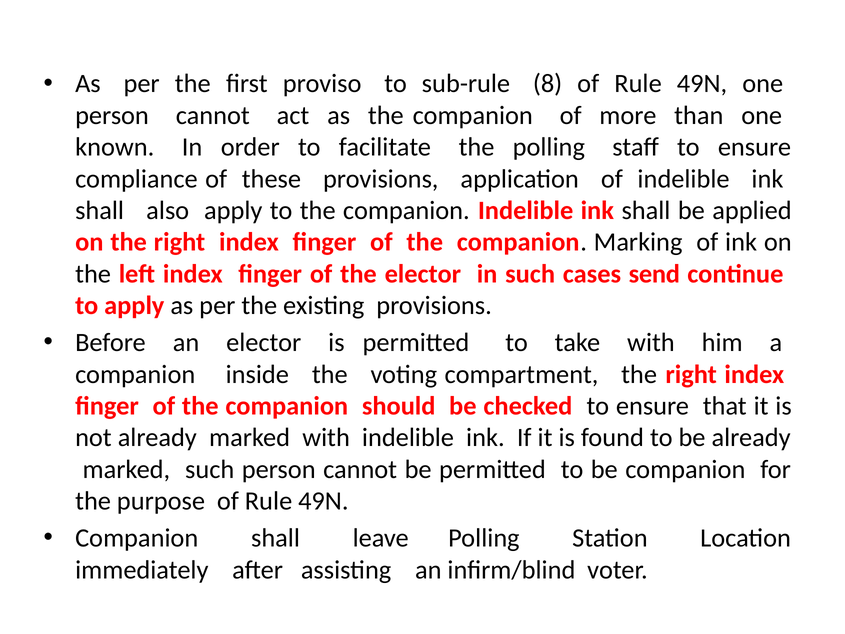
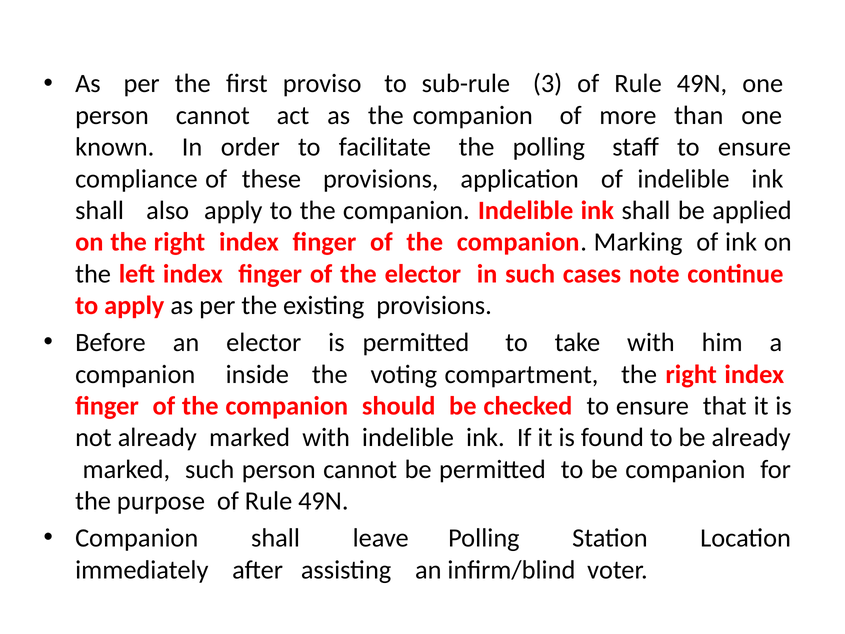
8: 8 -> 3
send: send -> note
